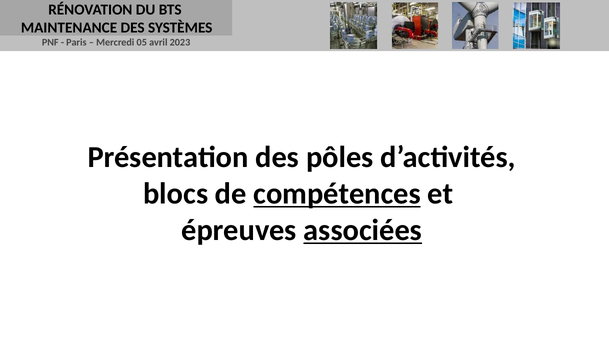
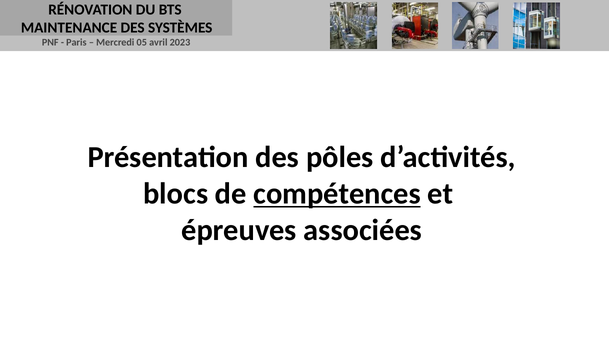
associées underline: present -> none
